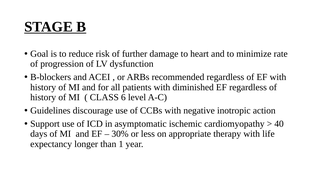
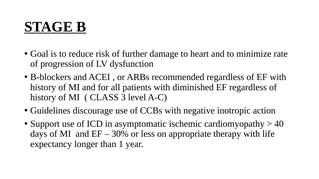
6: 6 -> 3
